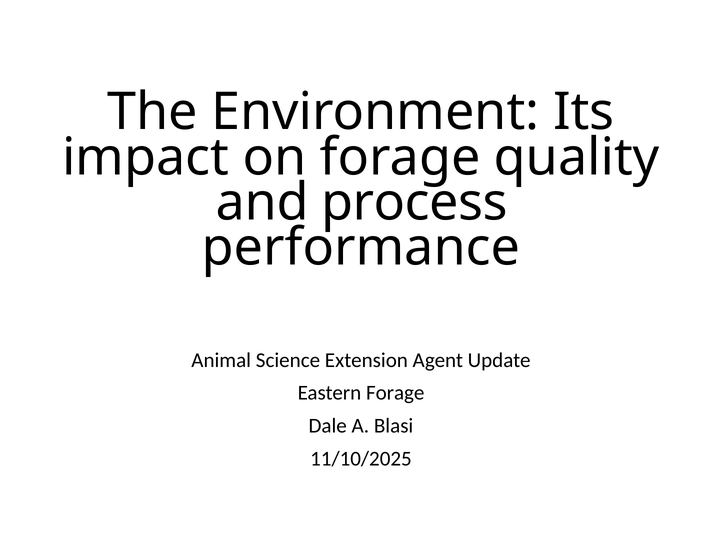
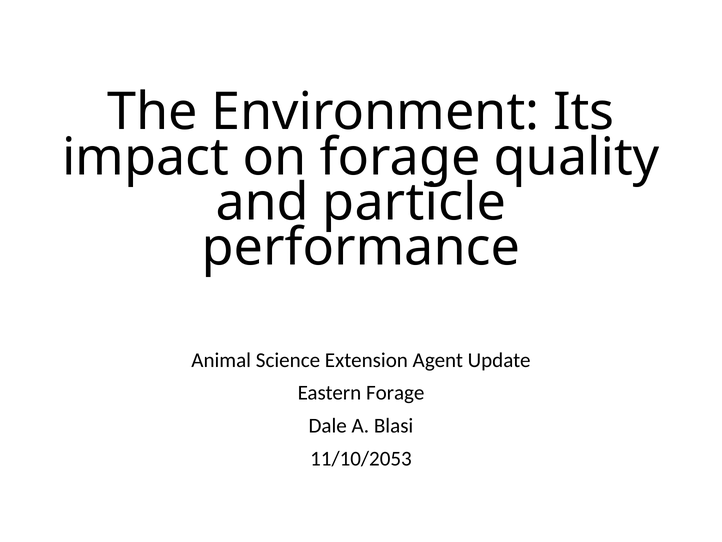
process: process -> particle
11/10/2025: 11/10/2025 -> 11/10/2053
